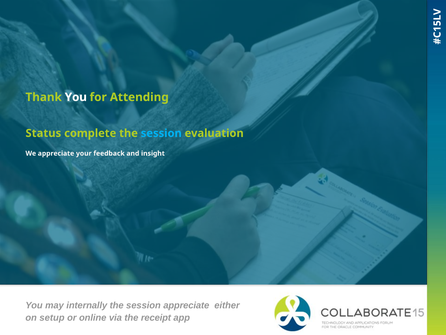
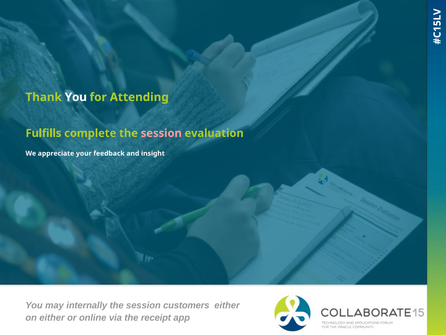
Status: Status -> Fulfills
session at (161, 133) colour: light blue -> pink
session appreciate: appreciate -> customers
on setup: setup -> either
